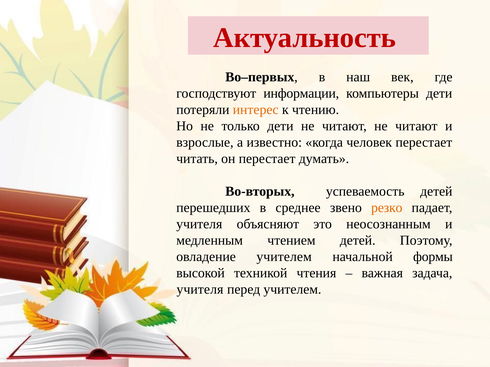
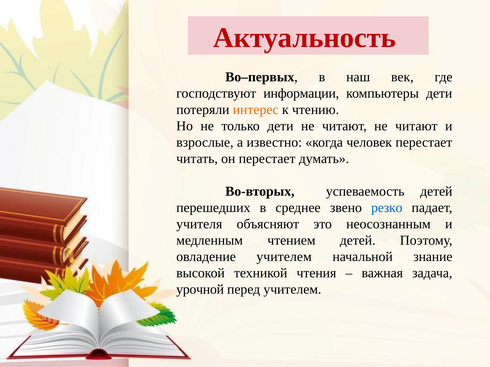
резко colour: orange -> blue
формы: формы -> знание
учителя at (200, 290): учителя -> урочной
